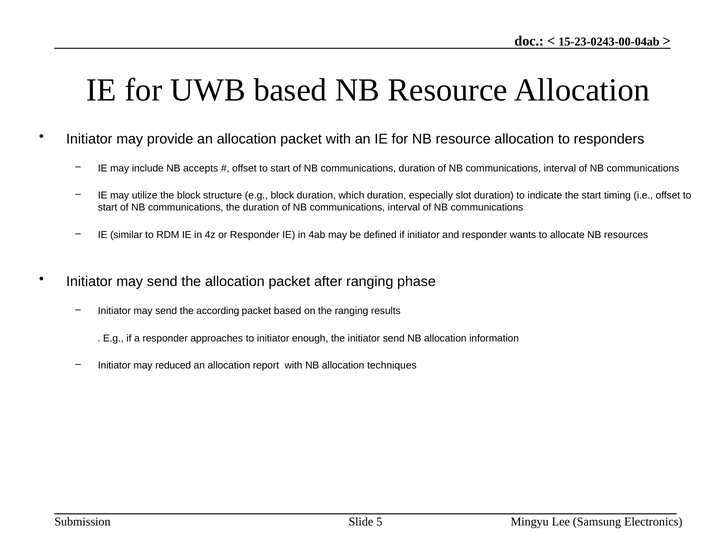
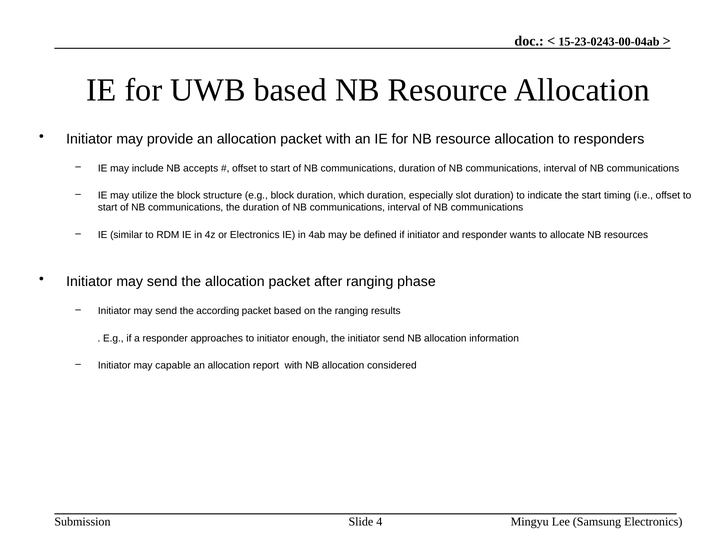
or Responder: Responder -> Electronics
reduced: reduced -> capable
techniques: techniques -> considered
5: 5 -> 4
